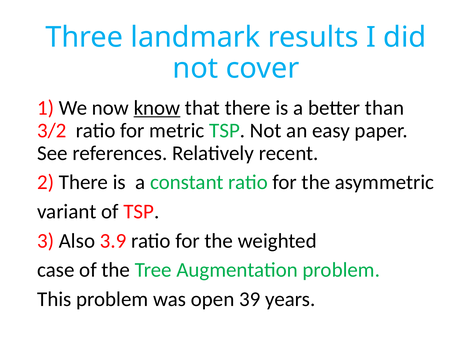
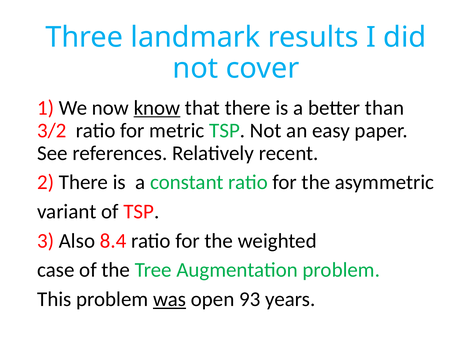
3.9: 3.9 -> 8.4
was underline: none -> present
39: 39 -> 93
